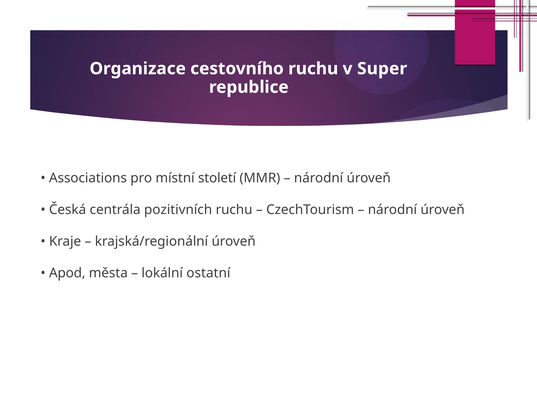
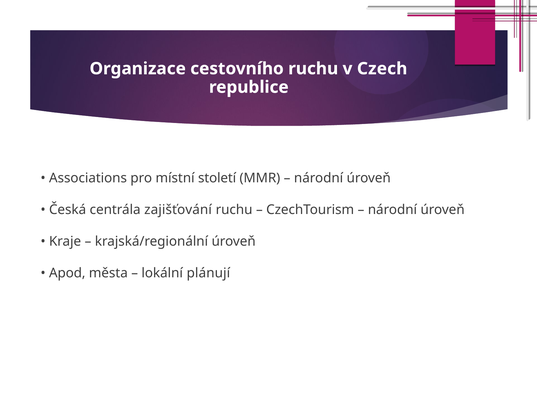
Super: Super -> Czech
pozitivních: pozitivních -> zajišťování
ostatní: ostatní -> plánují
